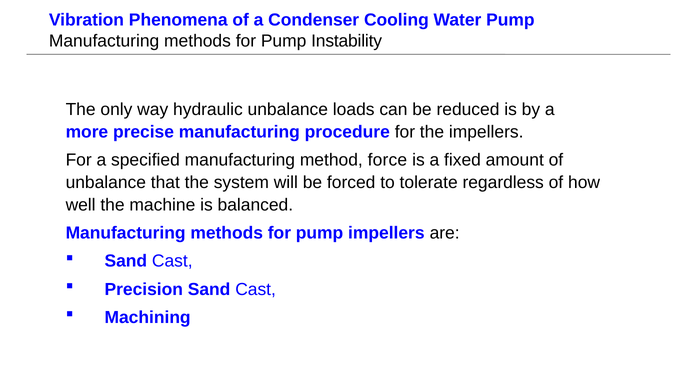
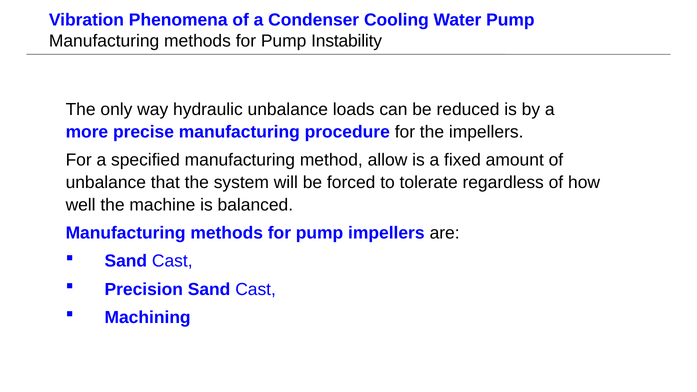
force: force -> allow
